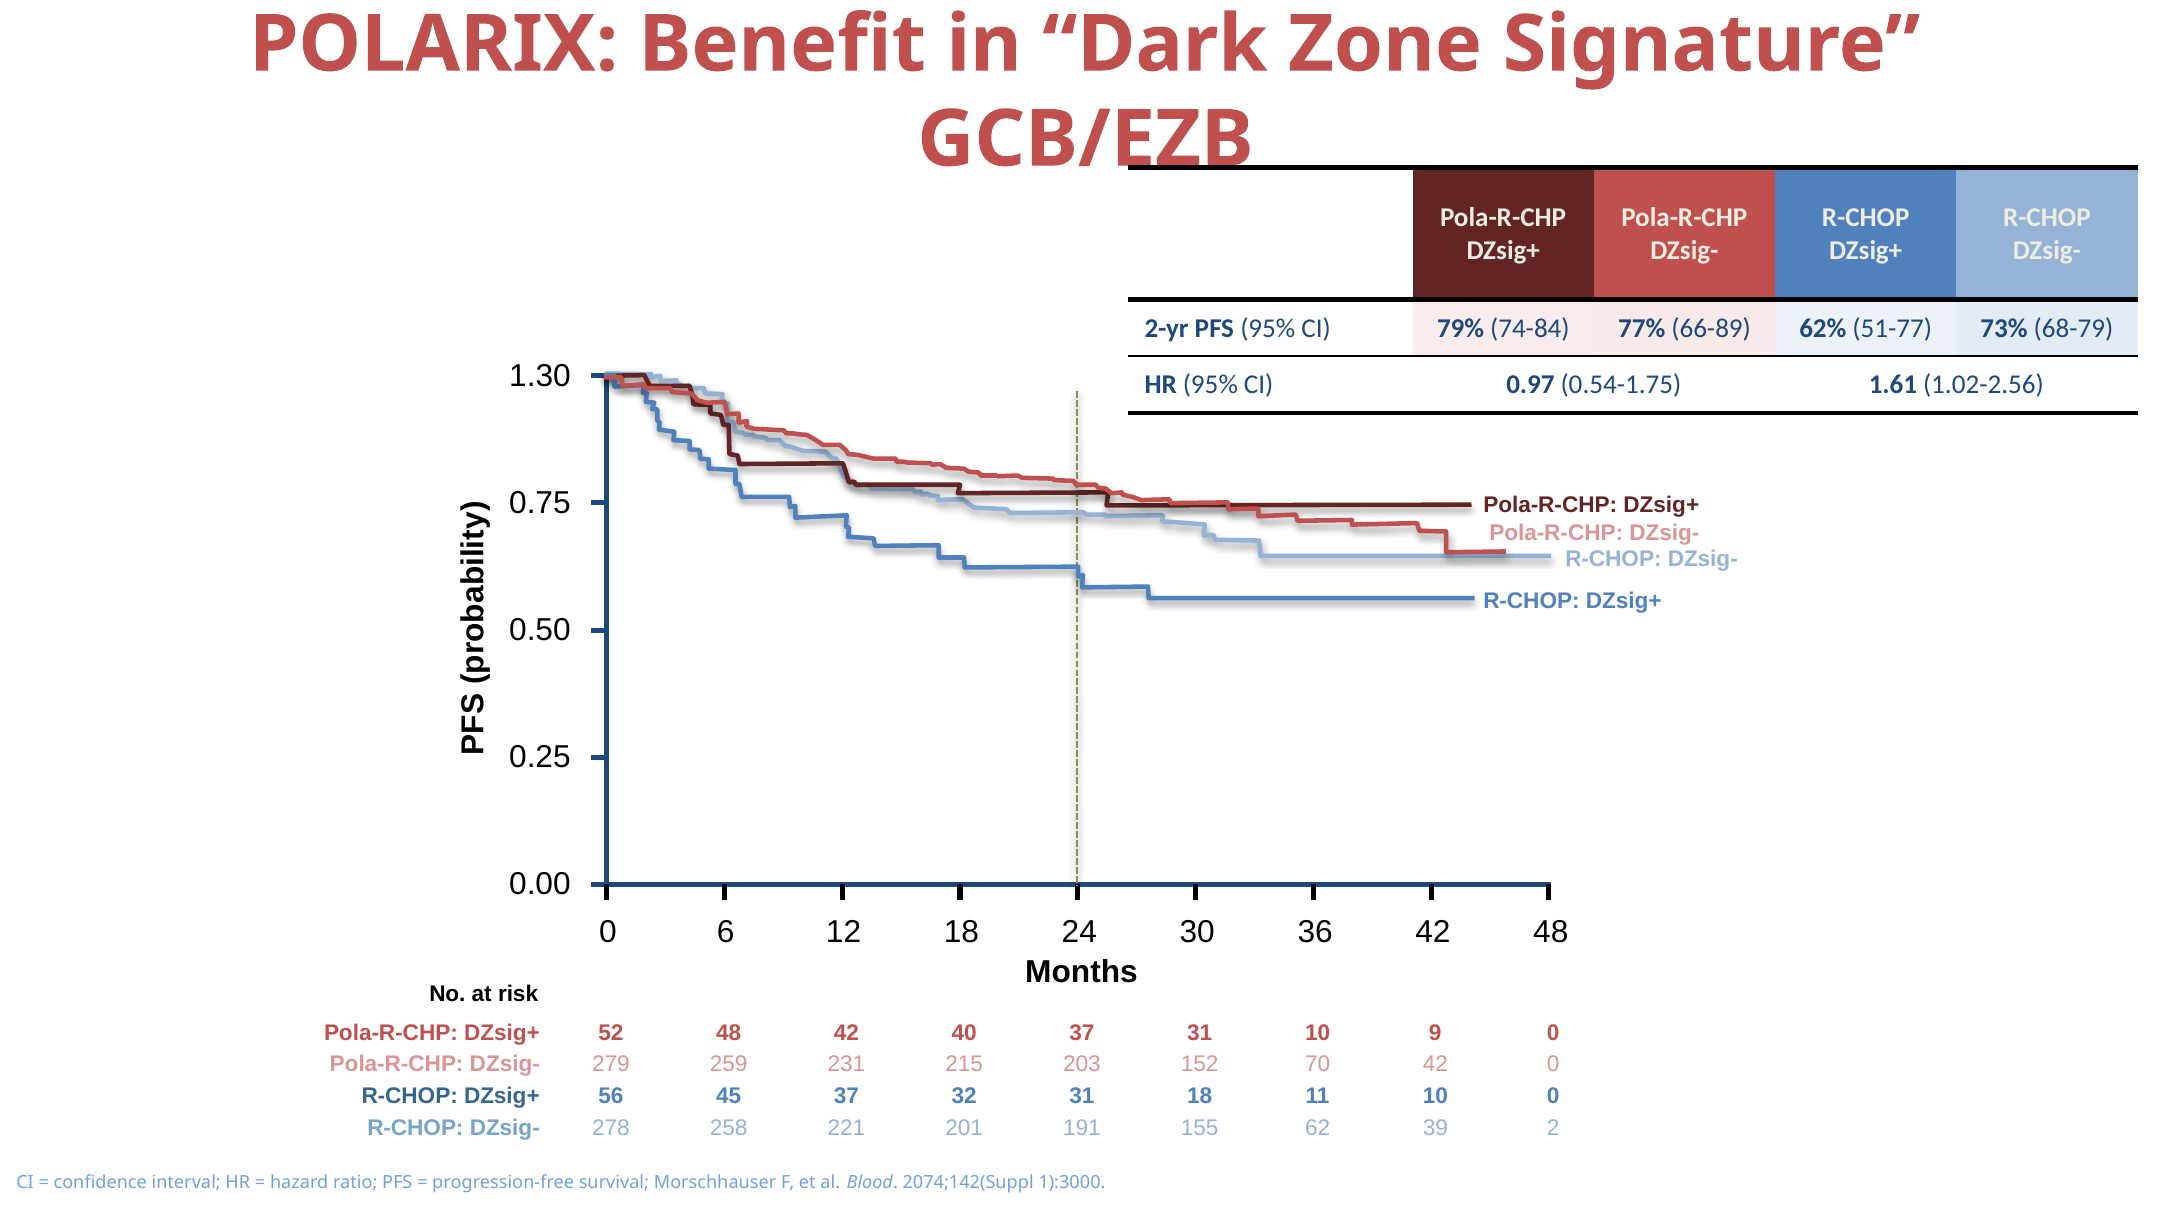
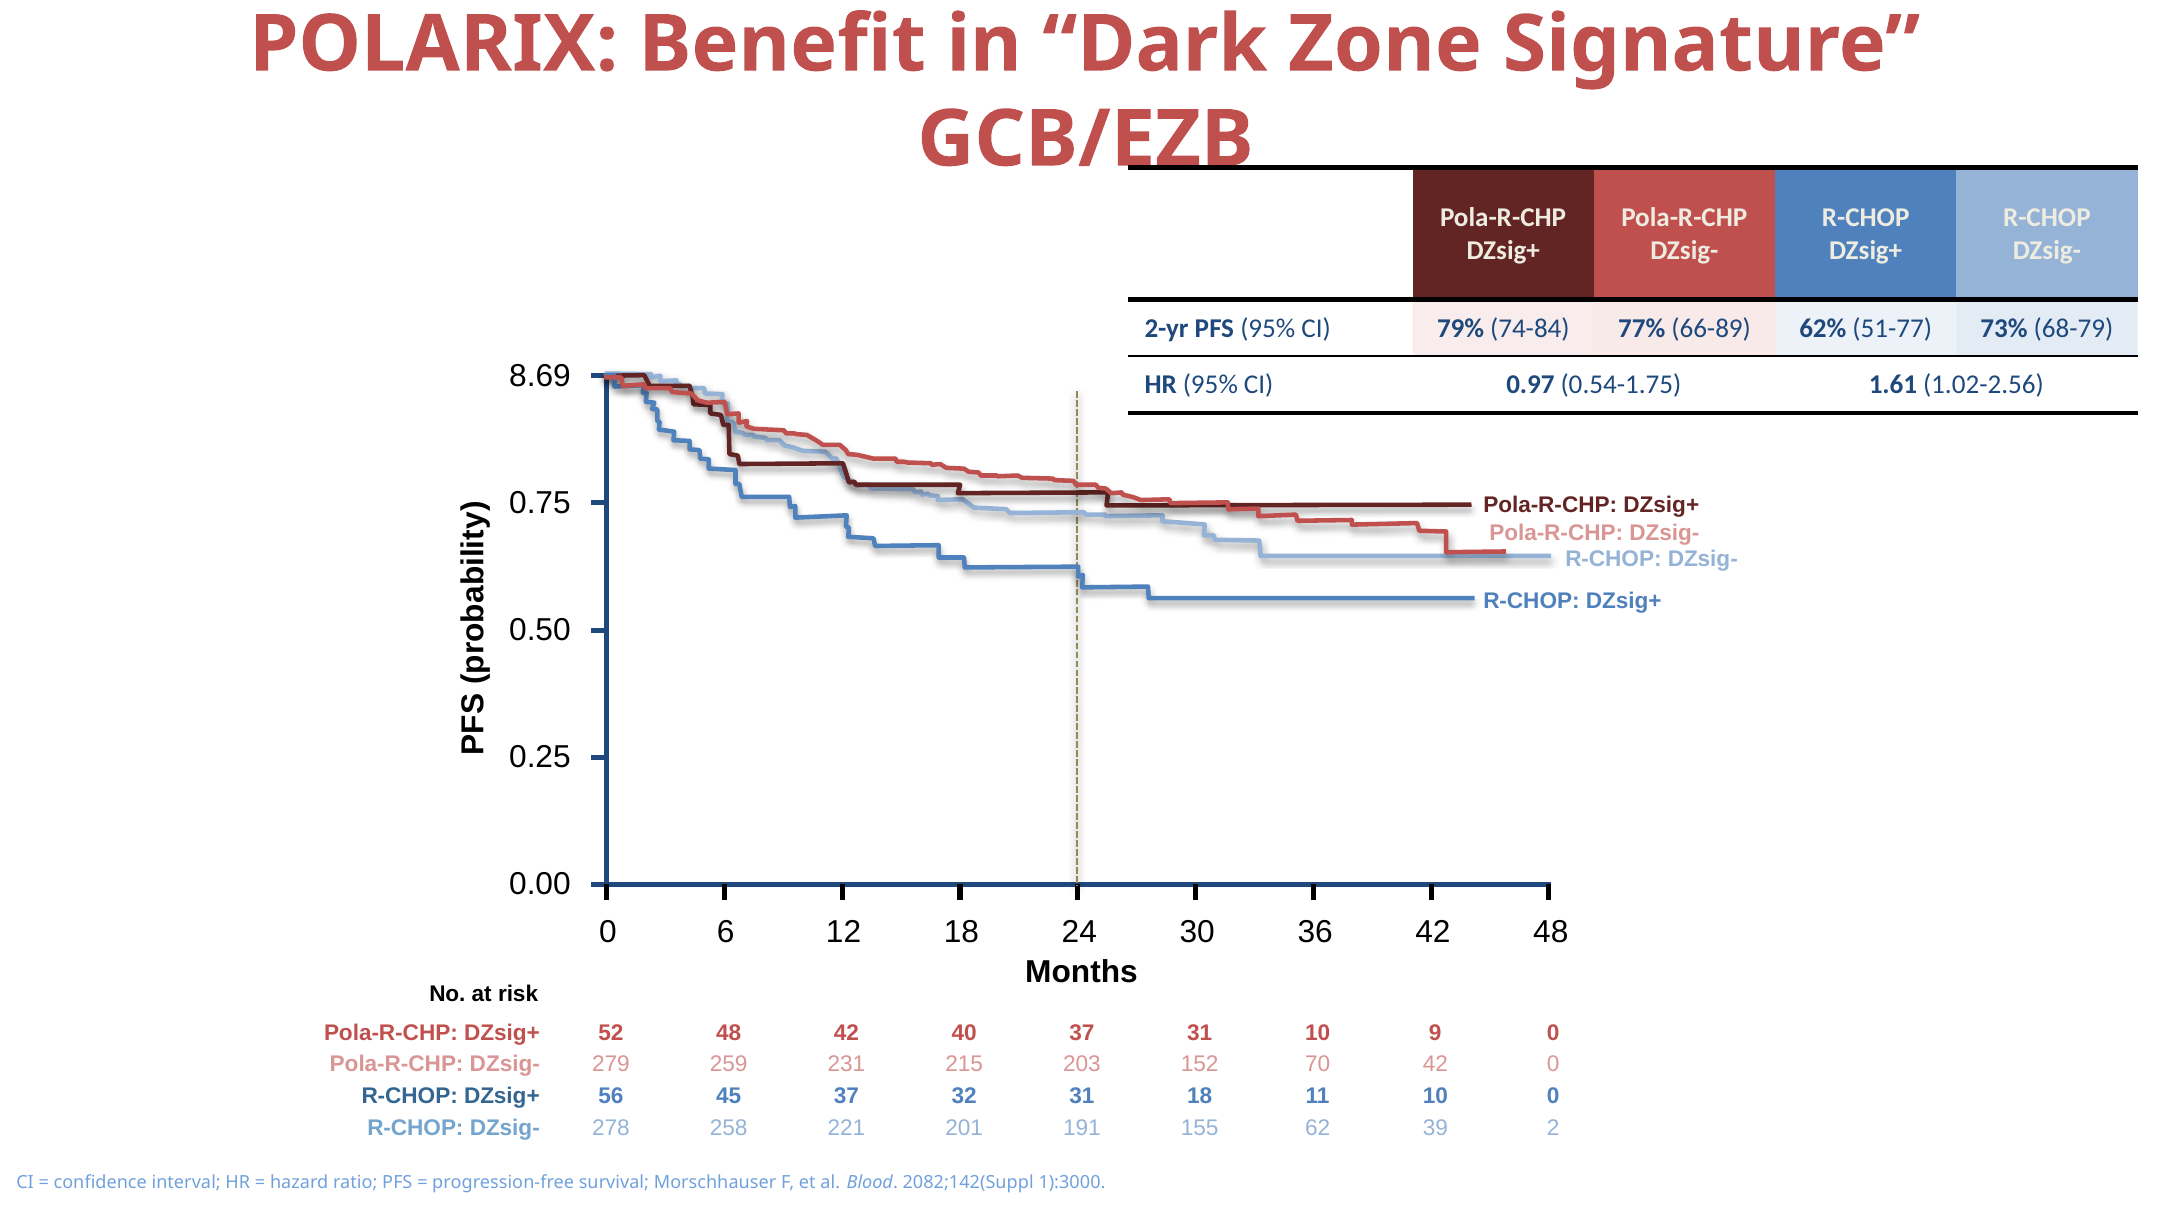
1.30: 1.30 -> 8.69
2074;142(Suppl: 2074;142(Suppl -> 2082;142(Suppl
